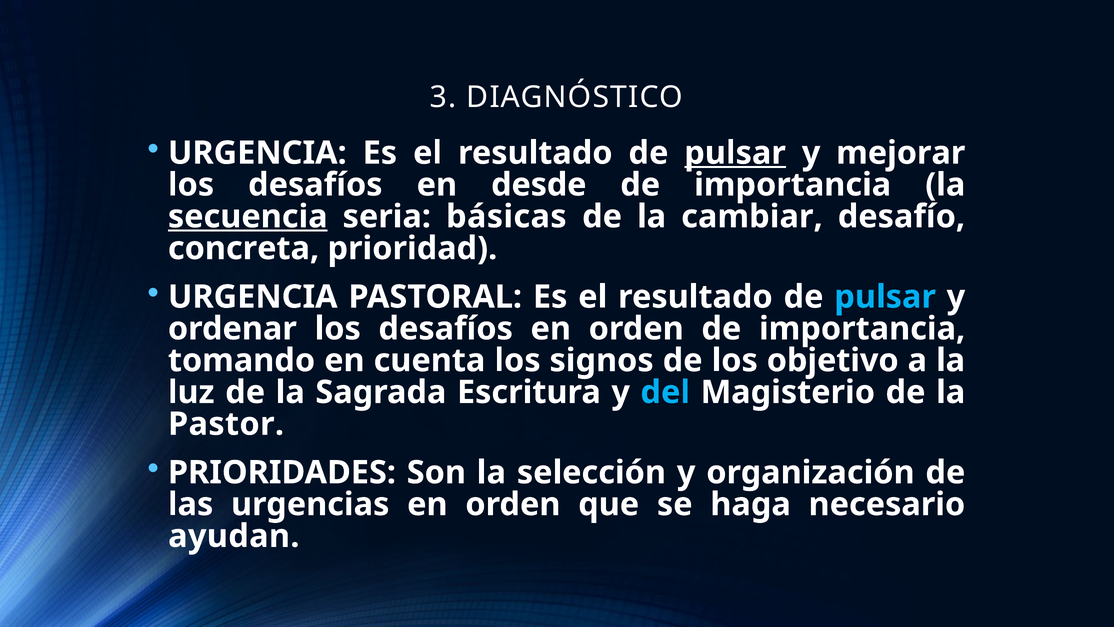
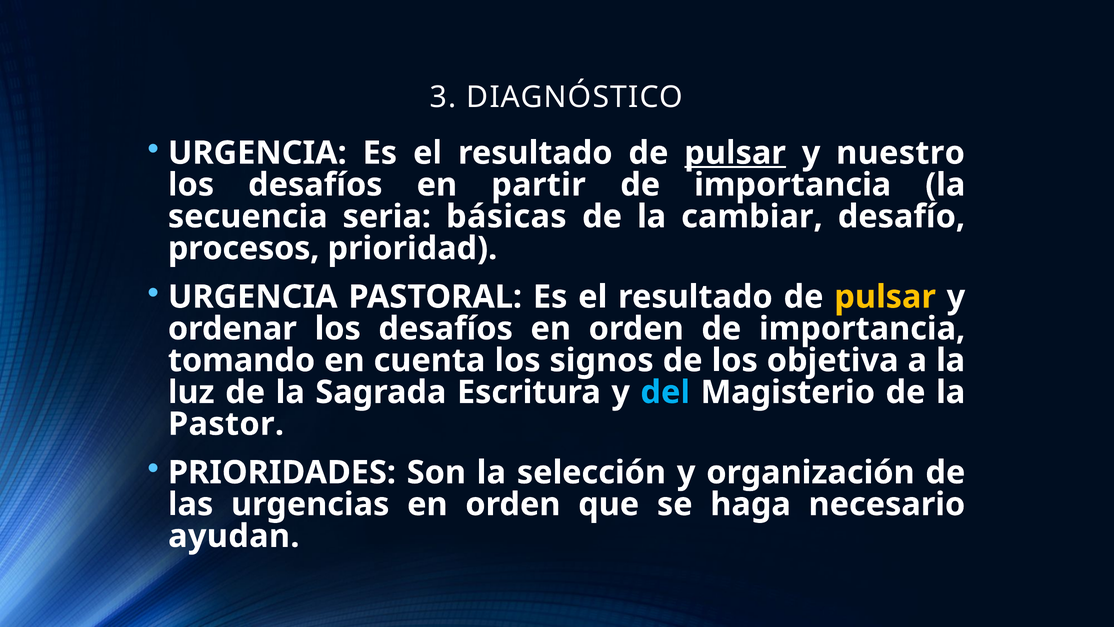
mejorar: mejorar -> nuestro
desde: desde -> partir
secuencia underline: present -> none
concreta: concreta -> procesos
pulsar at (885, 297) colour: light blue -> yellow
objetivo: objetivo -> objetiva
